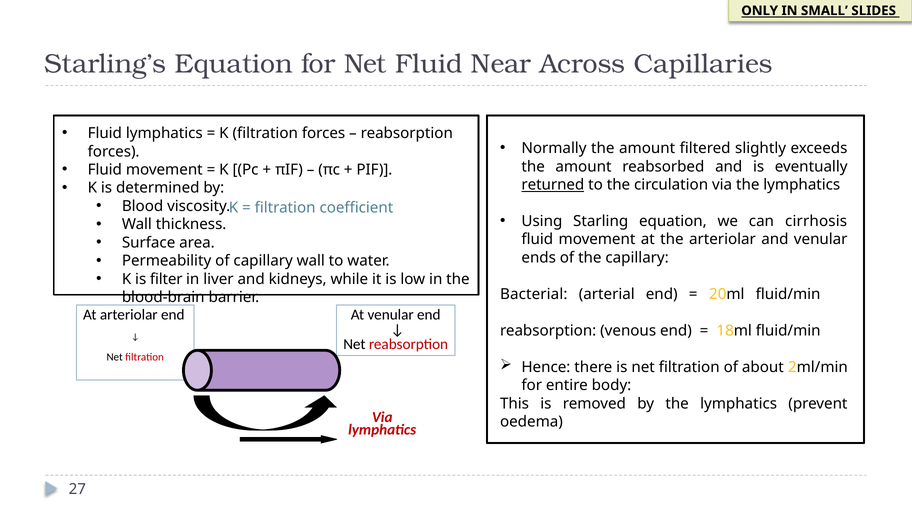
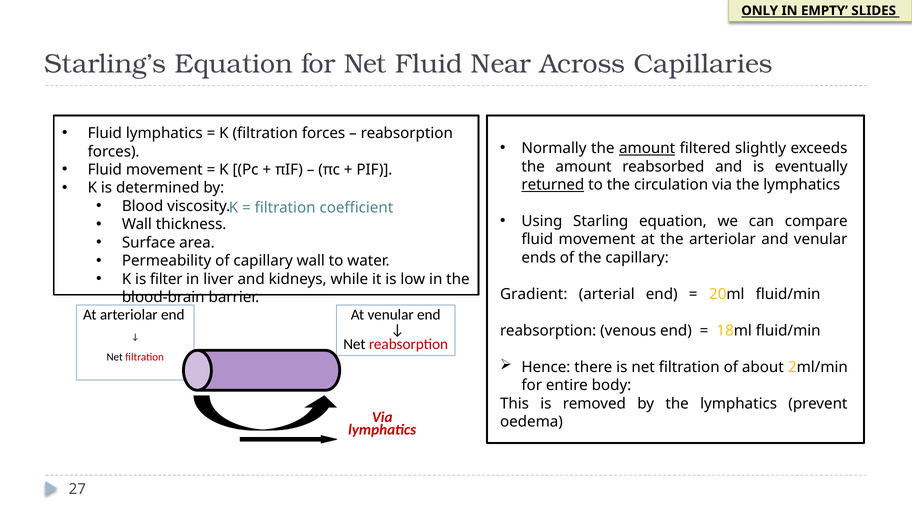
SMALL: SMALL -> EMPTY
amount at (647, 148) underline: none -> present
cirrhosis: cirrhosis -> compare
Bacterial: Bacterial -> Gradient
